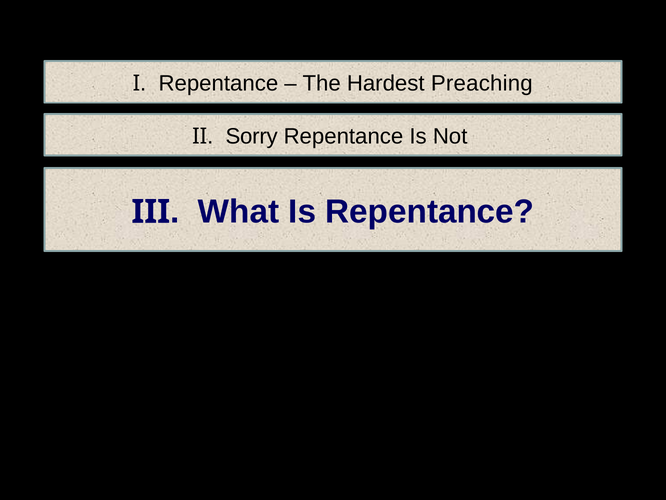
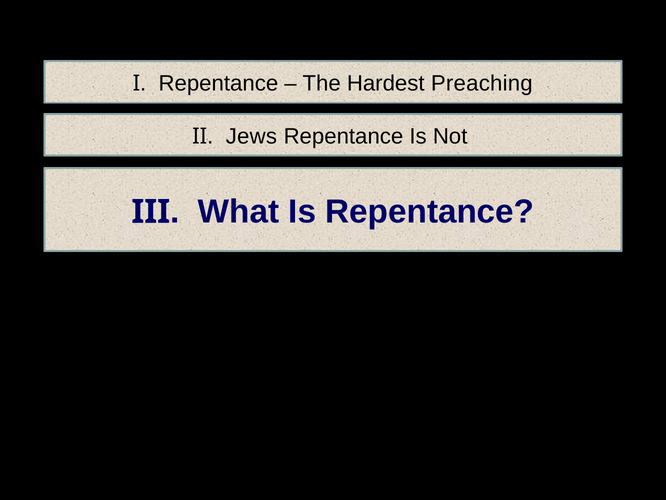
Sorry: Sorry -> Jews
